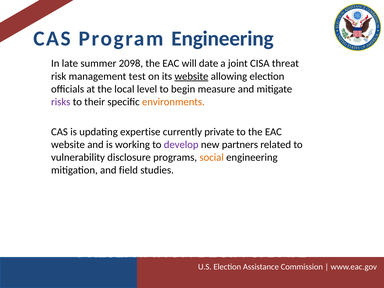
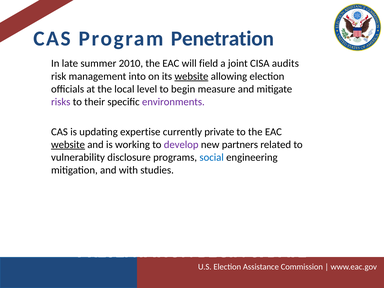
Program Engineering: Engineering -> Penetration
2098: 2098 -> 2010
will date: date -> field
threat: threat -> audits
test: test -> into
environments colour: orange -> purple
website at (68, 145) underline: none -> present
social colour: orange -> blue
field: field -> with
